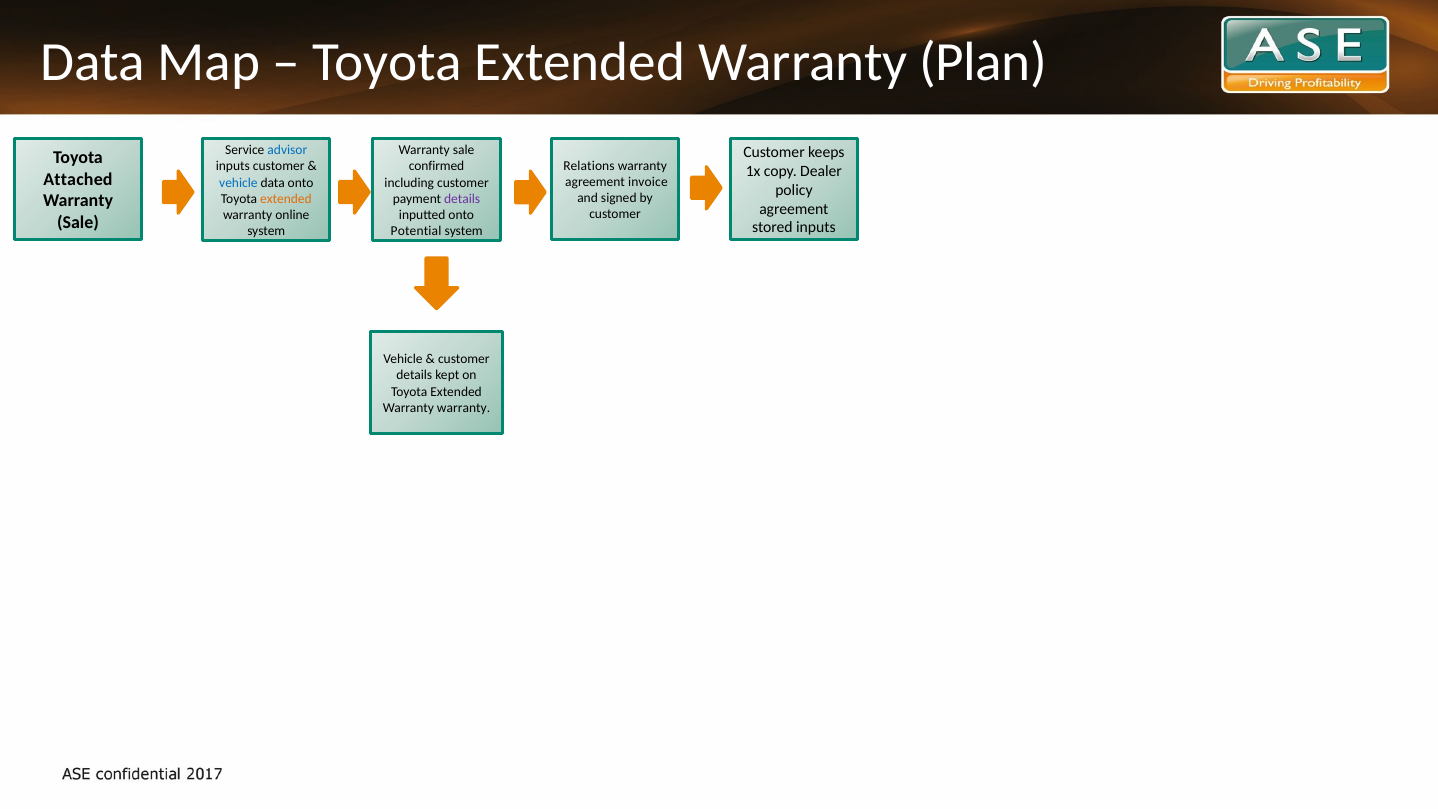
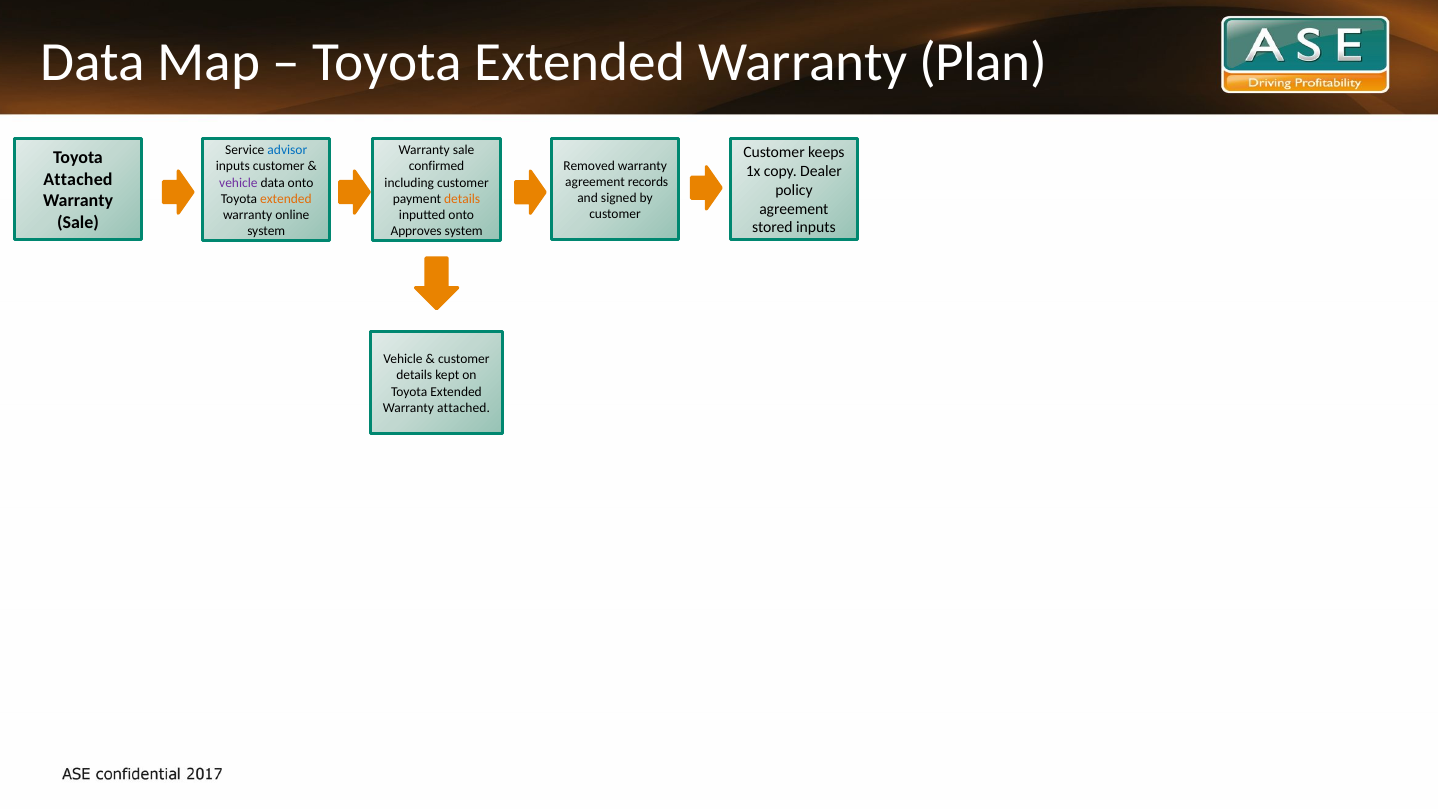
Relations: Relations -> Removed
invoice: invoice -> records
vehicle at (238, 183) colour: blue -> purple
details at (462, 199) colour: purple -> orange
Potential: Potential -> Approves
Warranty warranty: warranty -> attached
